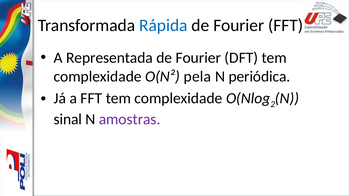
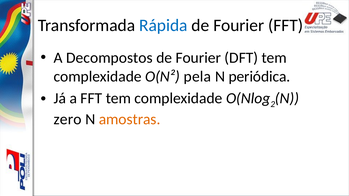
Representada: Representada -> Decompostos
sinal: sinal -> zero
amostras colour: purple -> orange
